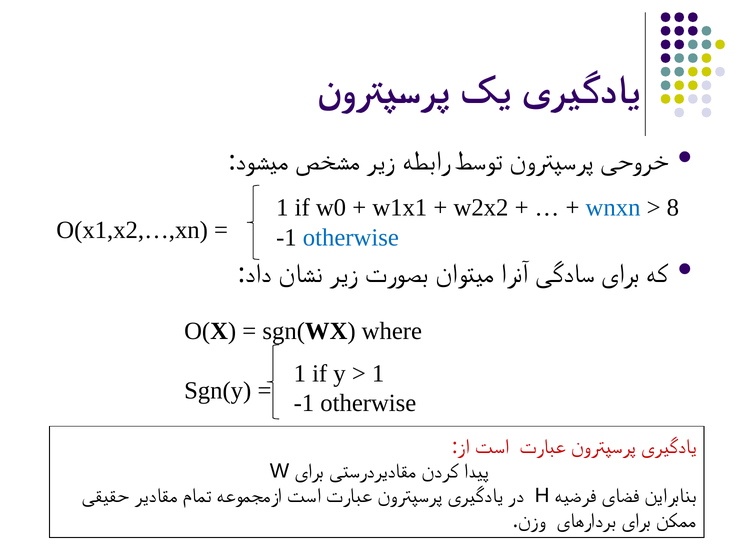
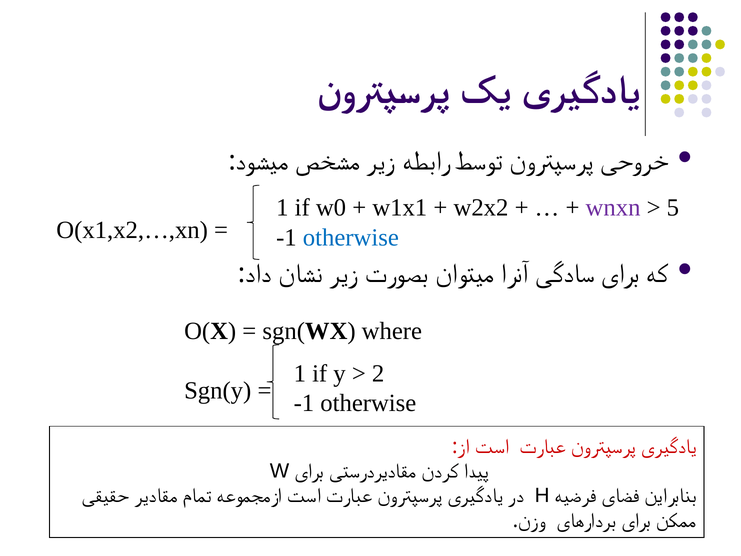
wnxn colour: blue -> purple
8: 8 -> 5
1 at (378, 373): 1 -> 2
